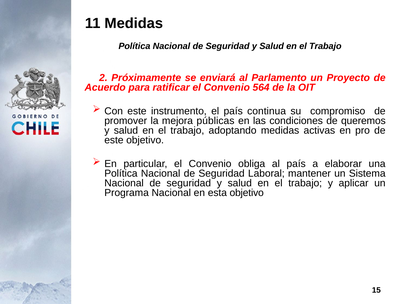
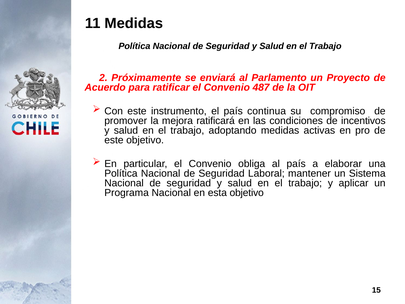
564: 564 -> 487
públicas: públicas -> ratificará
queremos: queremos -> incentivos
